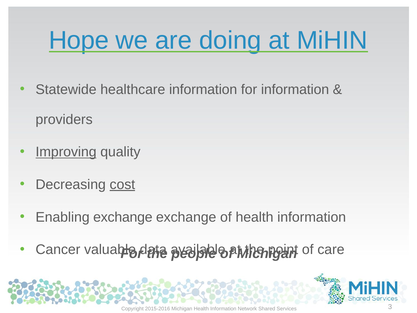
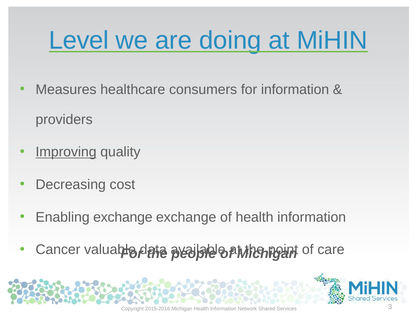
Hope: Hope -> Level
Statewide: Statewide -> Measures
healthcare information: information -> consumers
cost underline: present -> none
